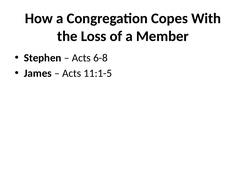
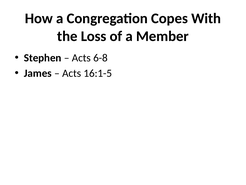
11:1-5: 11:1-5 -> 16:1-5
